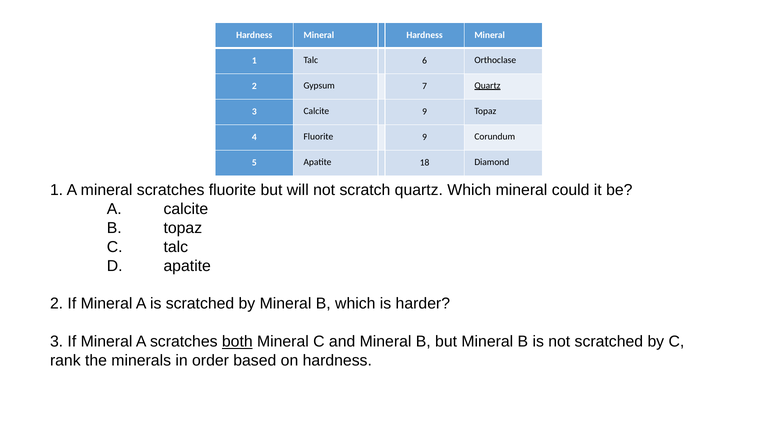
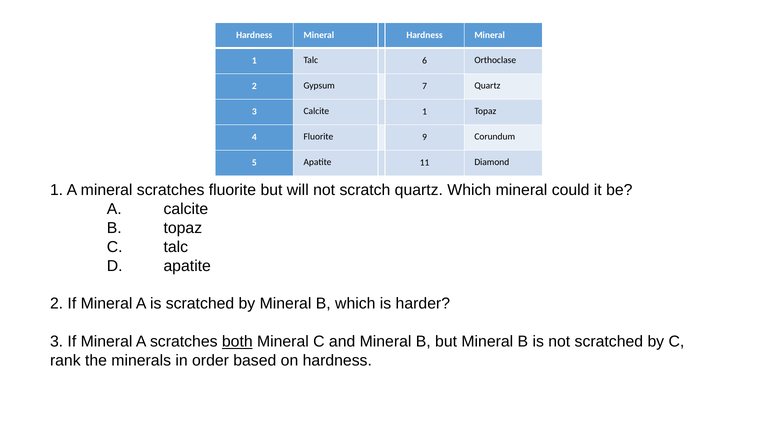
Quartz at (487, 85) underline: present -> none
Calcite 9: 9 -> 1
18: 18 -> 11
